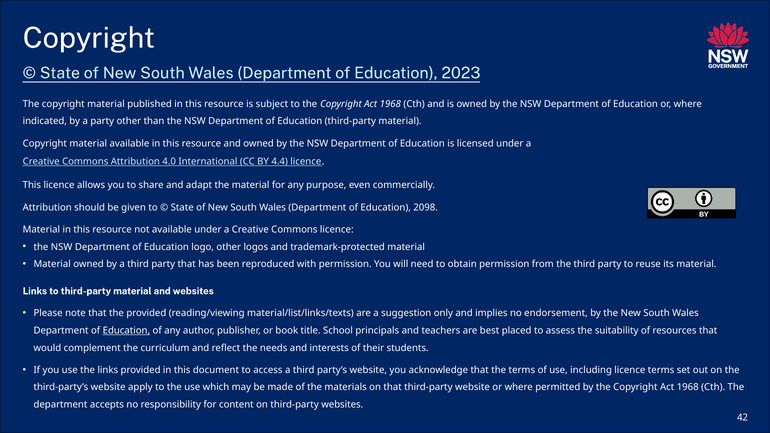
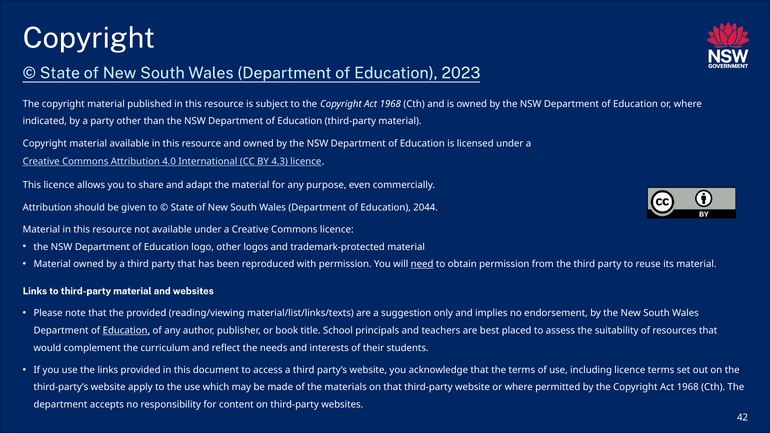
4.4: 4.4 -> 4.3
2098: 2098 -> 2044
need underline: none -> present
